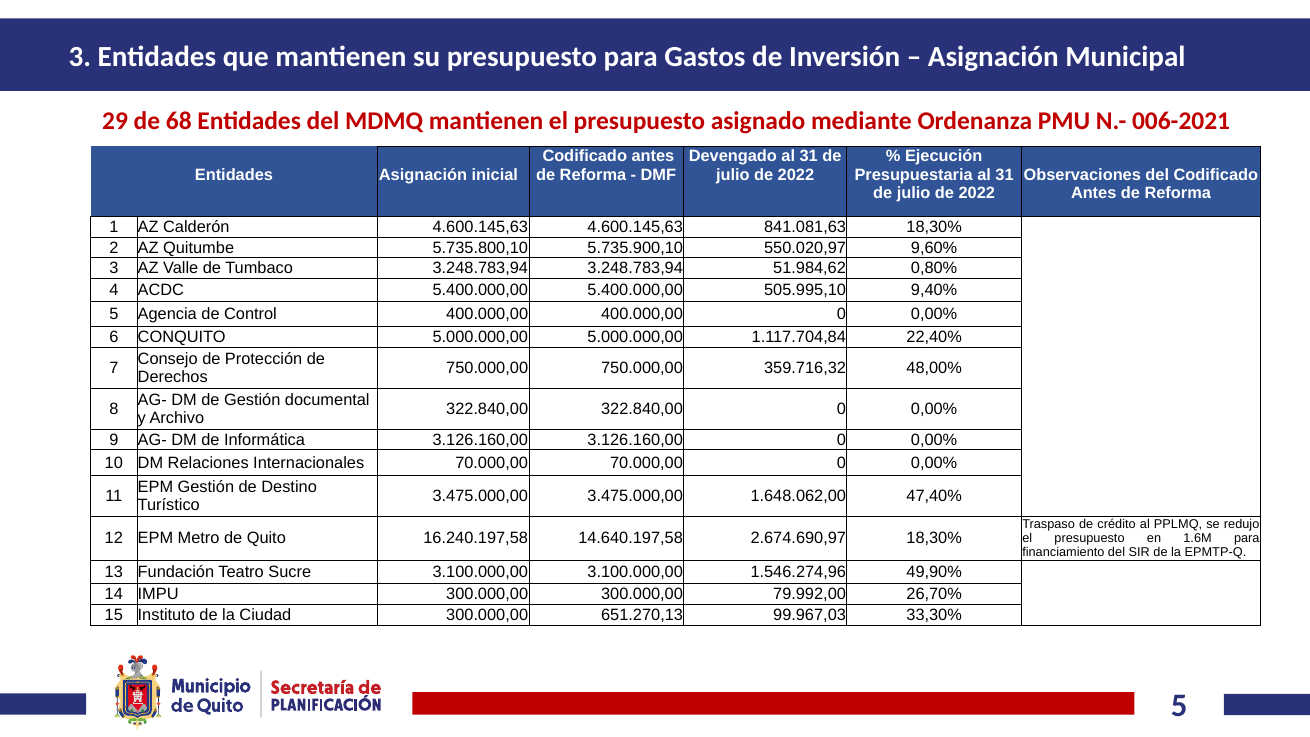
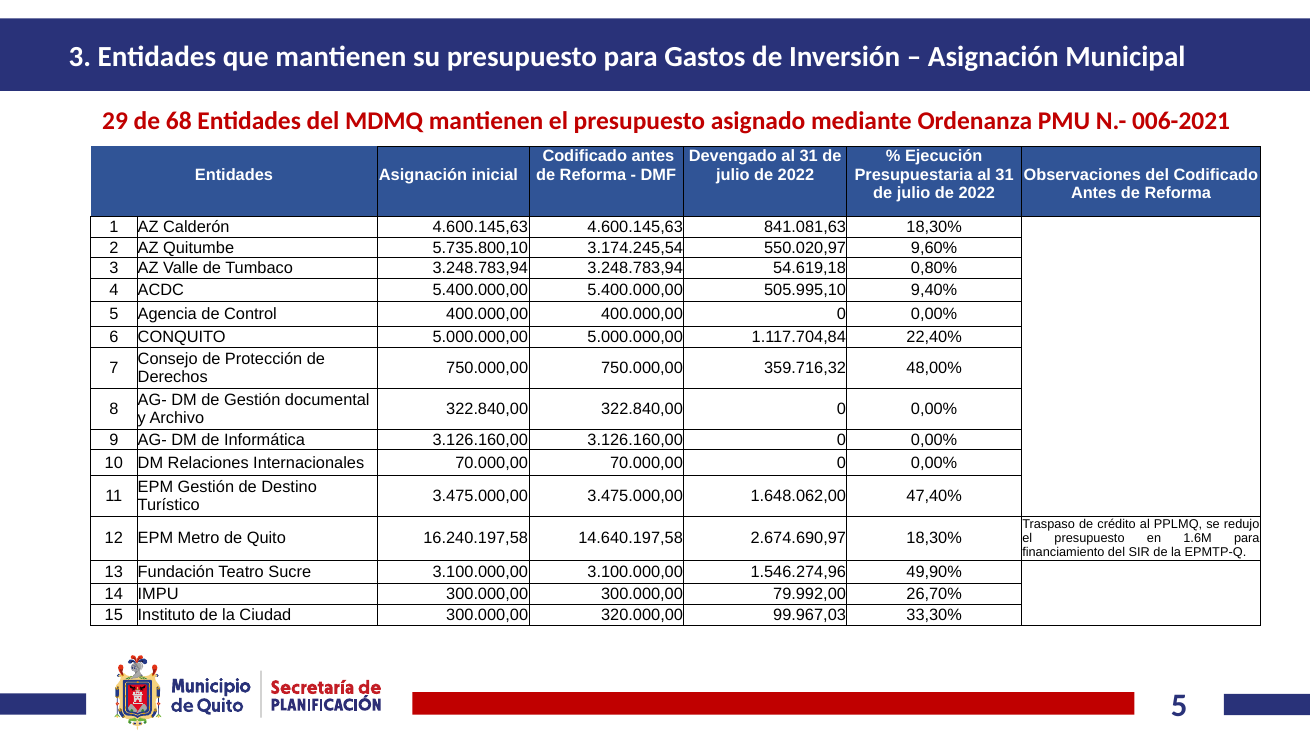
5.735.900,10: 5.735.900,10 -> 3.174.245,54
51.984,62: 51.984,62 -> 54.619,18
651.270,13: 651.270,13 -> 320.000,00
